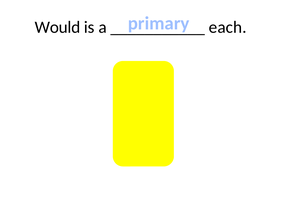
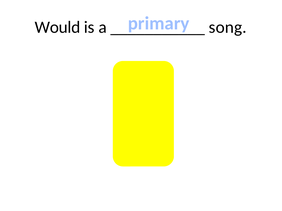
each: each -> song
